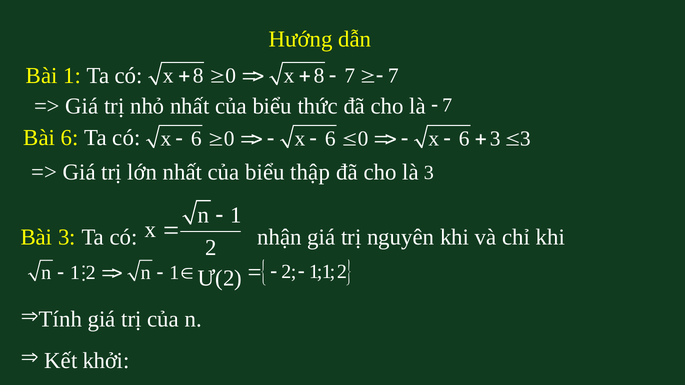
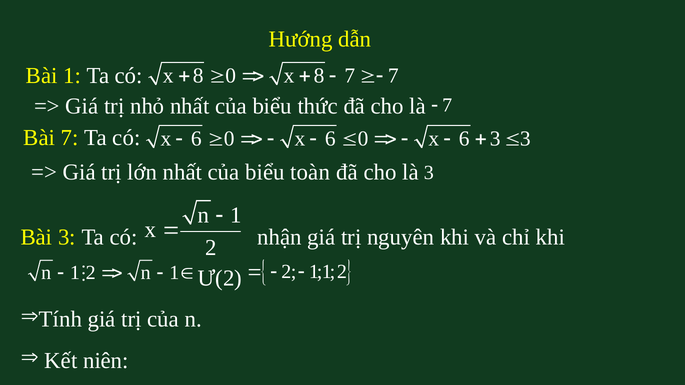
Bài 6: 6 -> 7
thập: thập -> toàn
khởi: khởi -> niên
